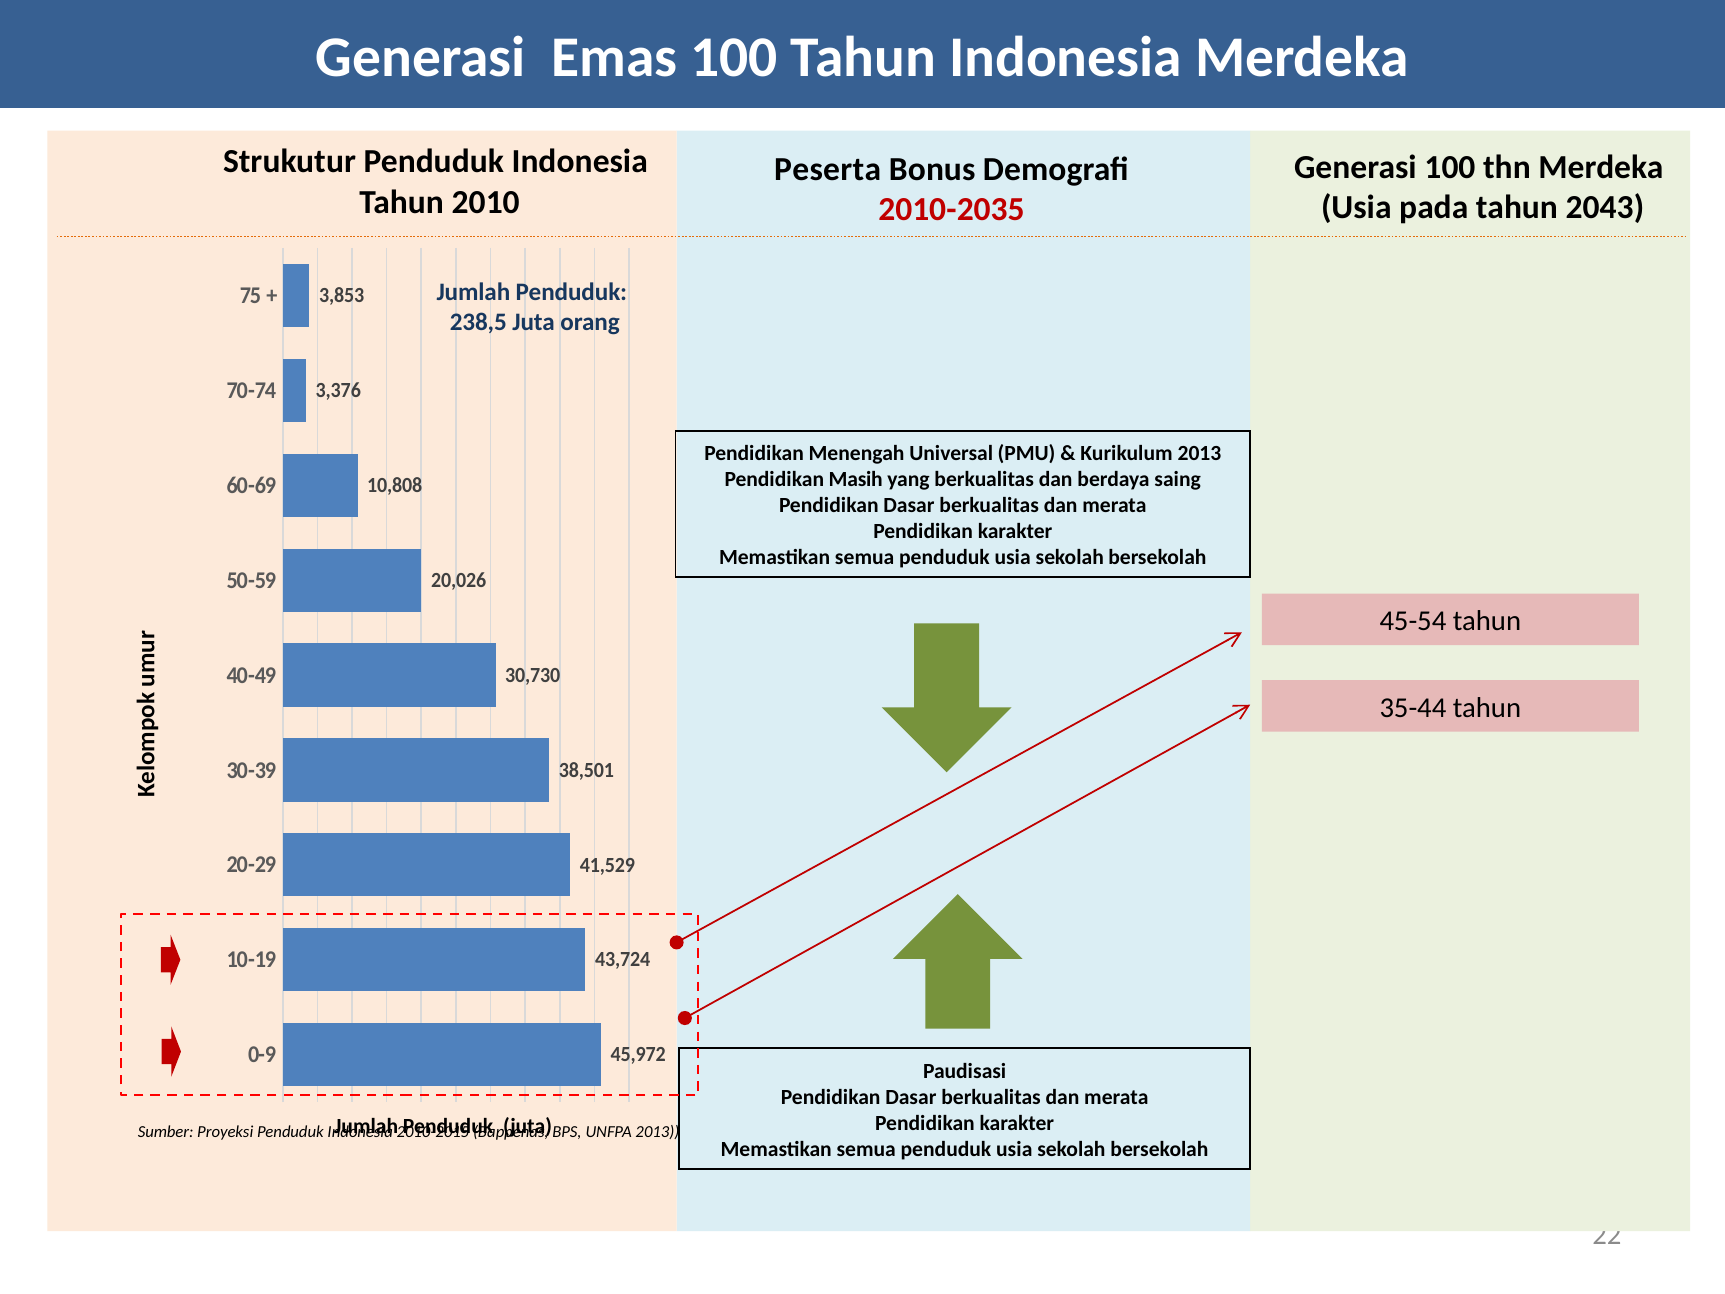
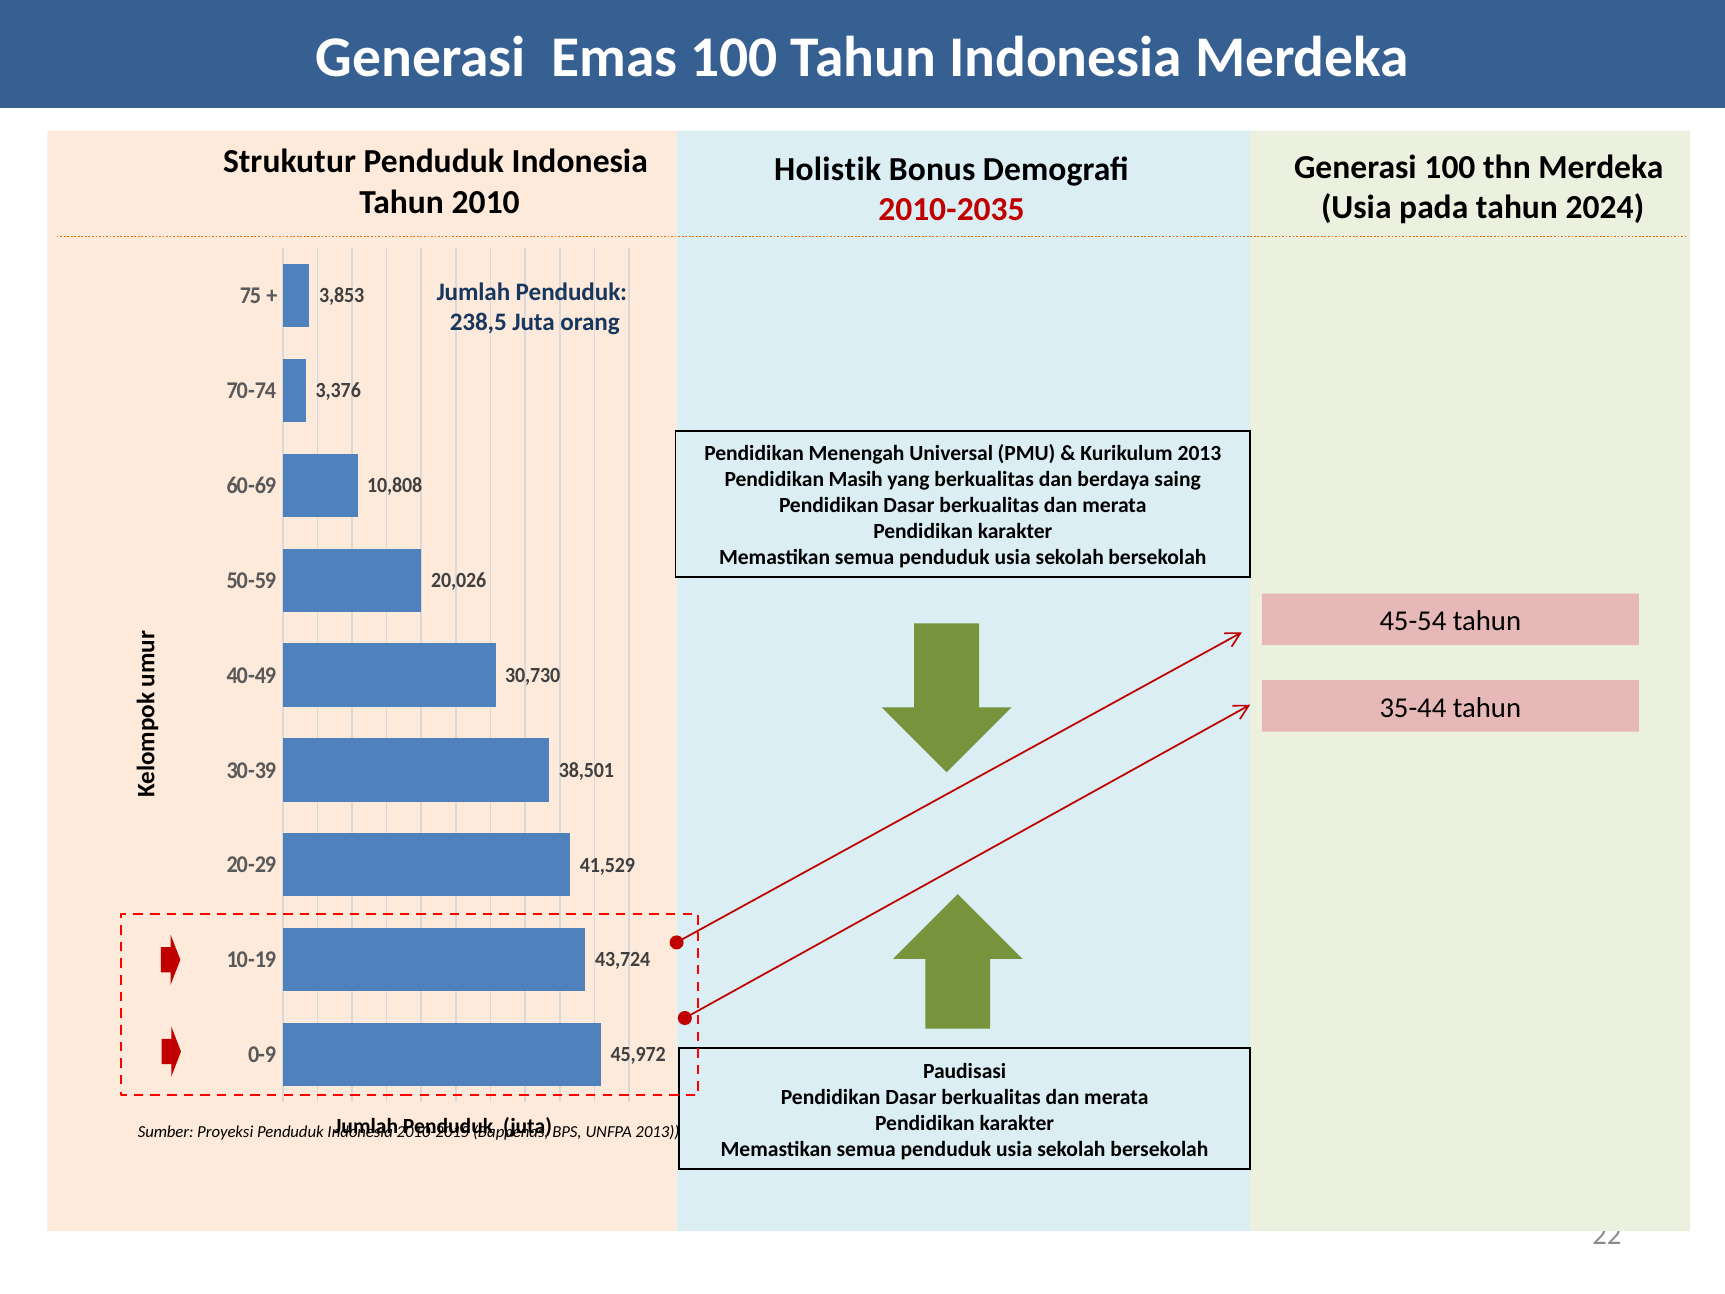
Peserta: Peserta -> Holistik
2043: 2043 -> 2024
